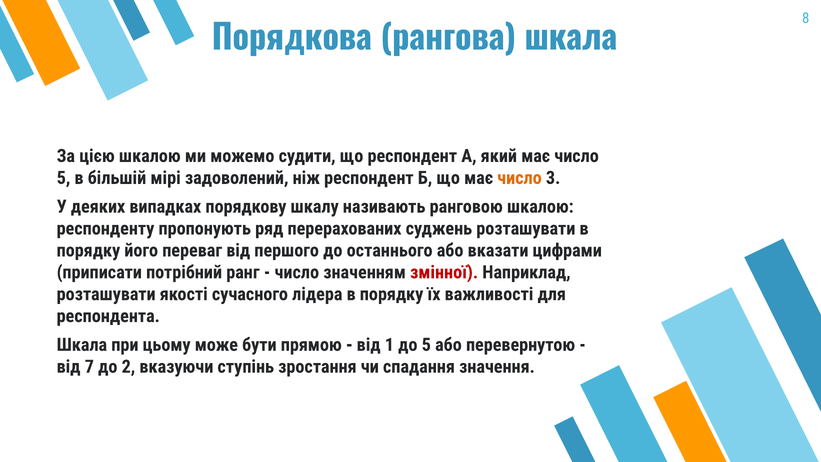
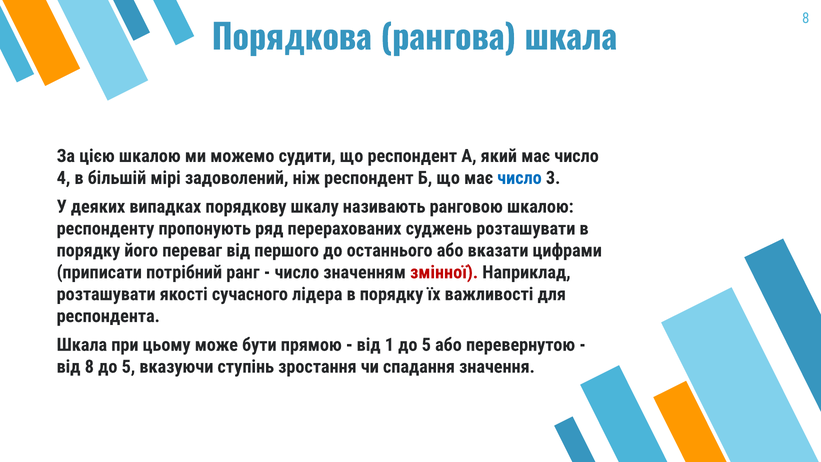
5 at (63, 178): 5 -> 4
число at (519, 178) colour: orange -> blue
від 7: 7 -> 8
2 at (128, 367): 2 -> 5
